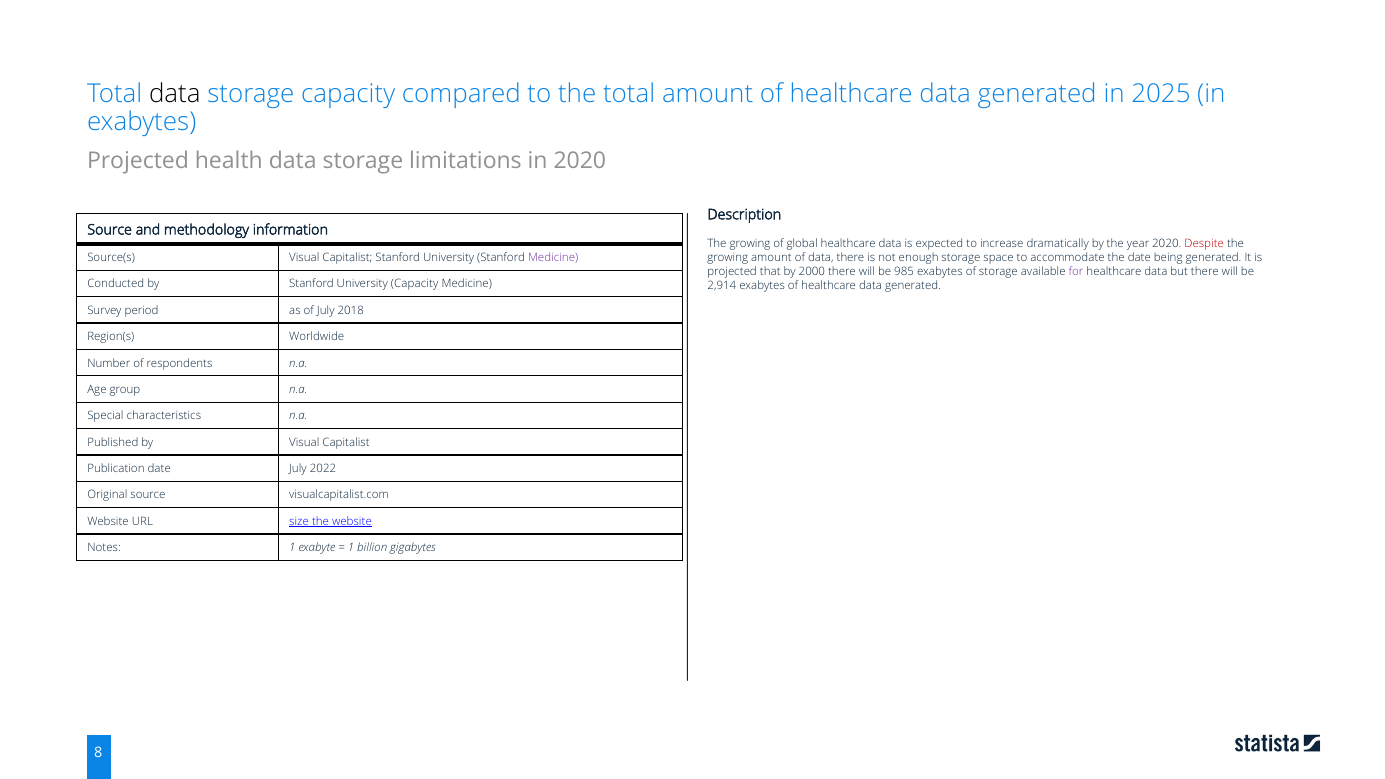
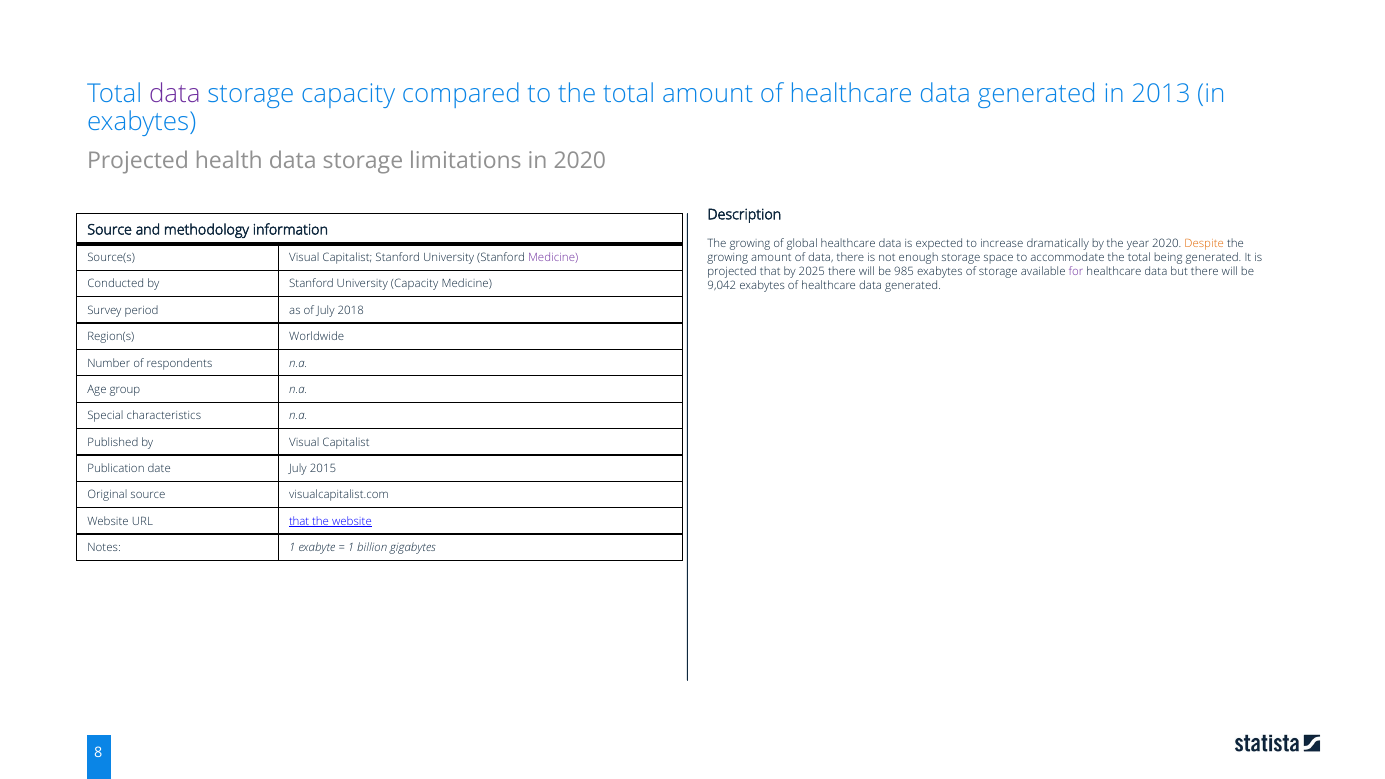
data at (175, 94) colour: black -> purple
2025: 2025 -> 2013
Despite colour: red -> orange
accommodate the date: date -> total
2000: 2000 -> 2025
2,914: 2,914 -> 9,042
2022: 2022 -> 2015
URL size: size -> that
